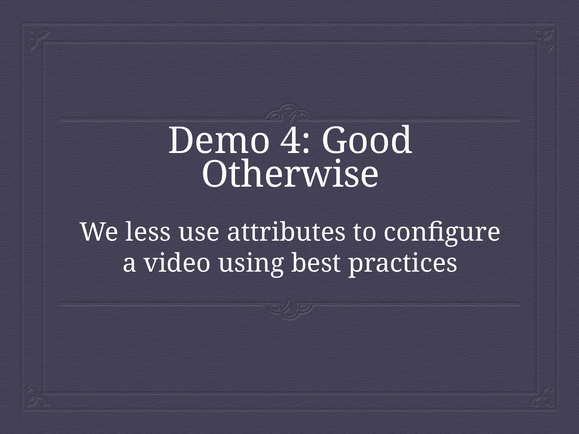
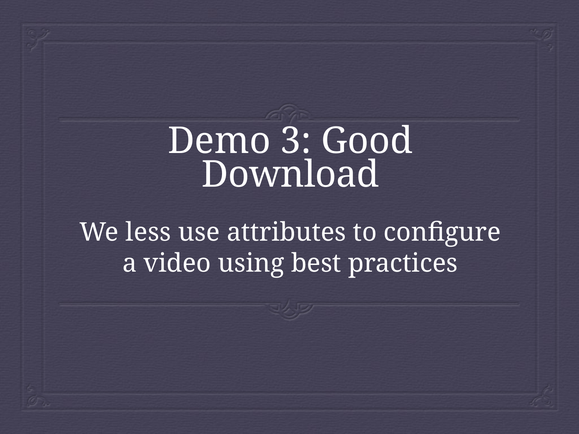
4: 4 -> 3
Otherwise: Otherwise -> Download
